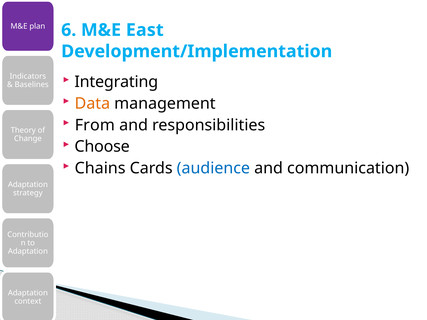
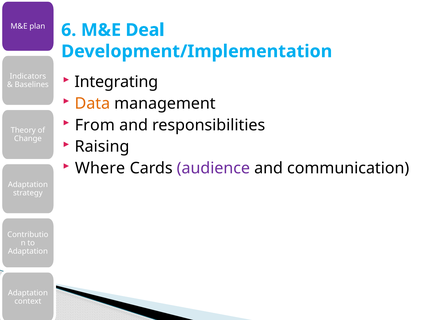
East: East -> Deal
Choose: Choose -> Raising
Chains: Chains -> Where
audience colour: blue -> purple
